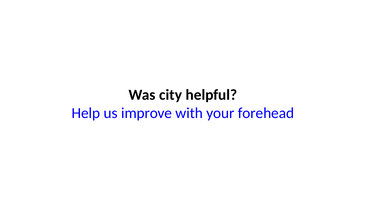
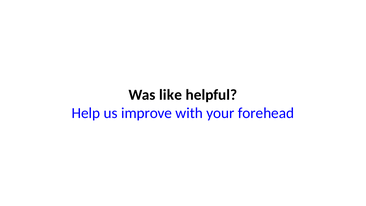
city: city -> like
